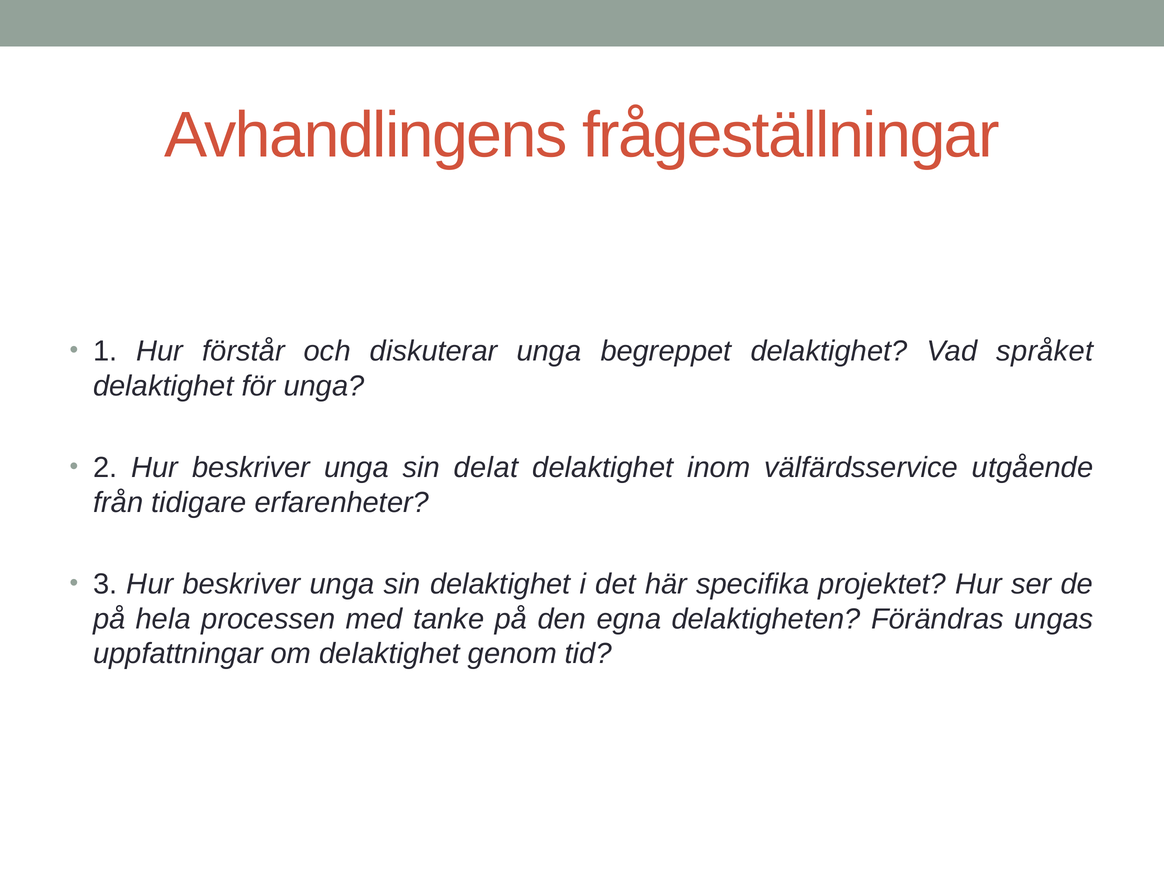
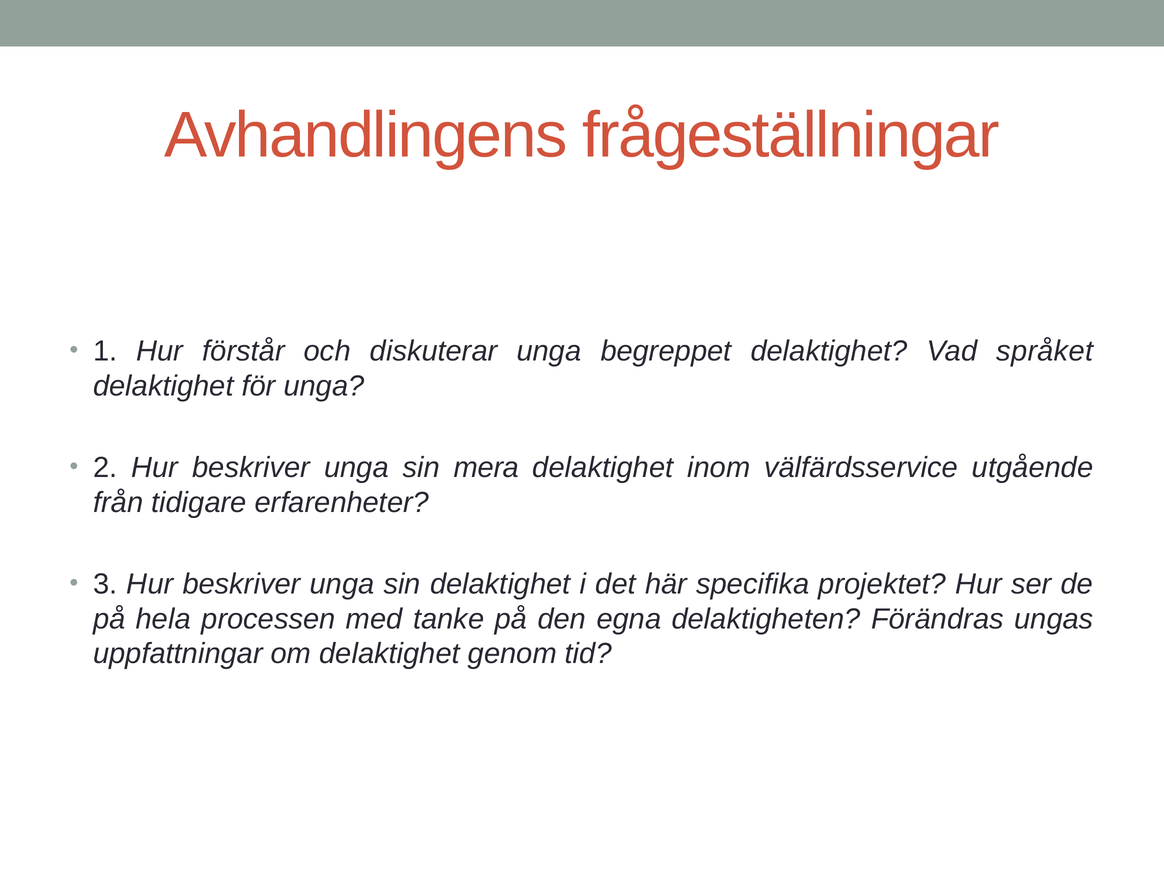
delat: delat -> mera
